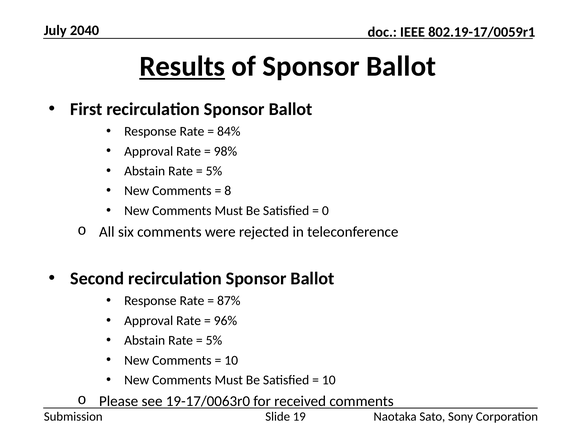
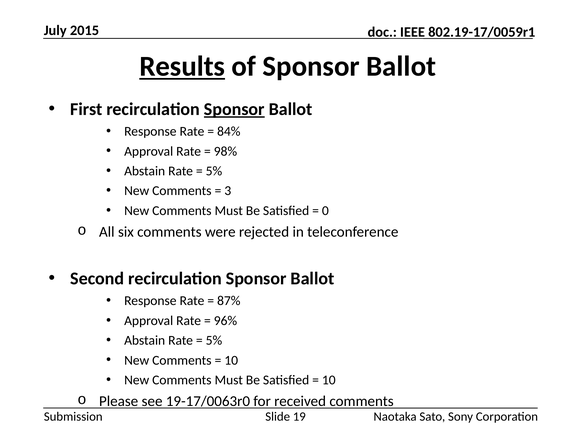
2040: 2040 -> 2015
Sponsor at (234, 109) underline: none -> present
8: 8 -> 3
